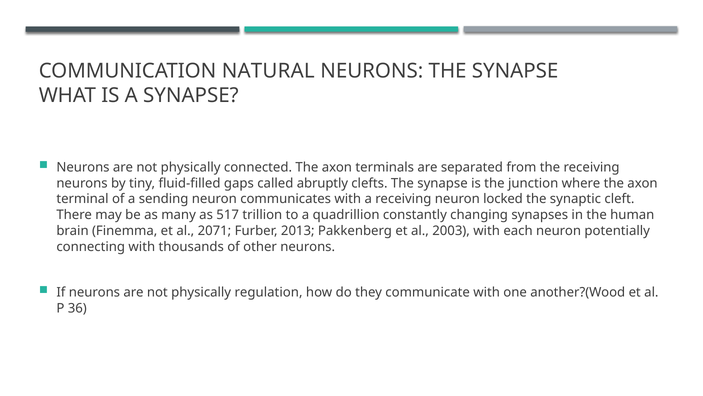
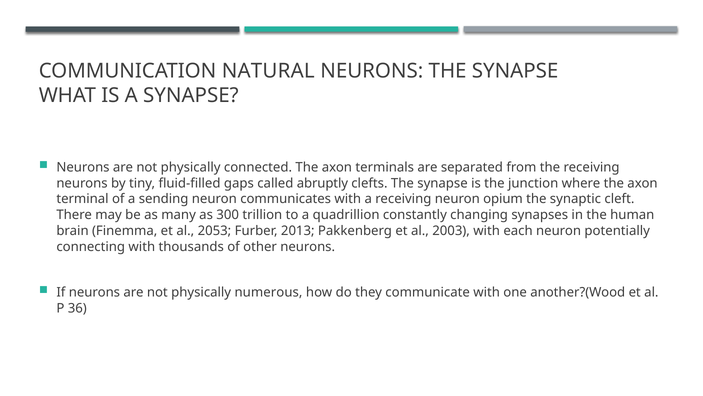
locked: locked -> opium
517: 517 -> 300
2071: 2071 -> 2053
regulation: regulation -> numerous
